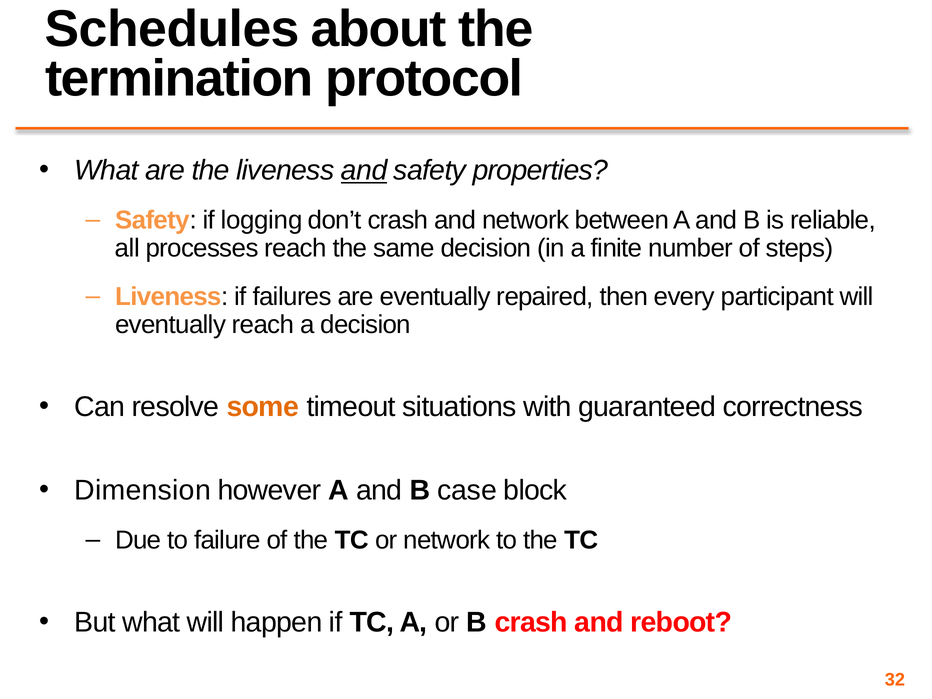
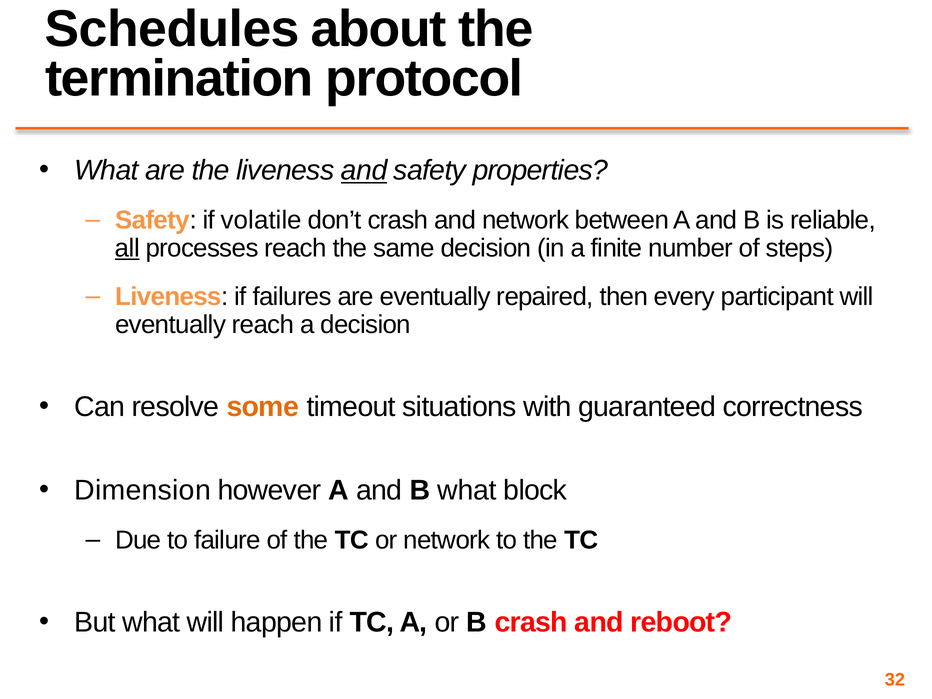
logging: logging -> volatile
all underline: none -> present
B case: case -> what
